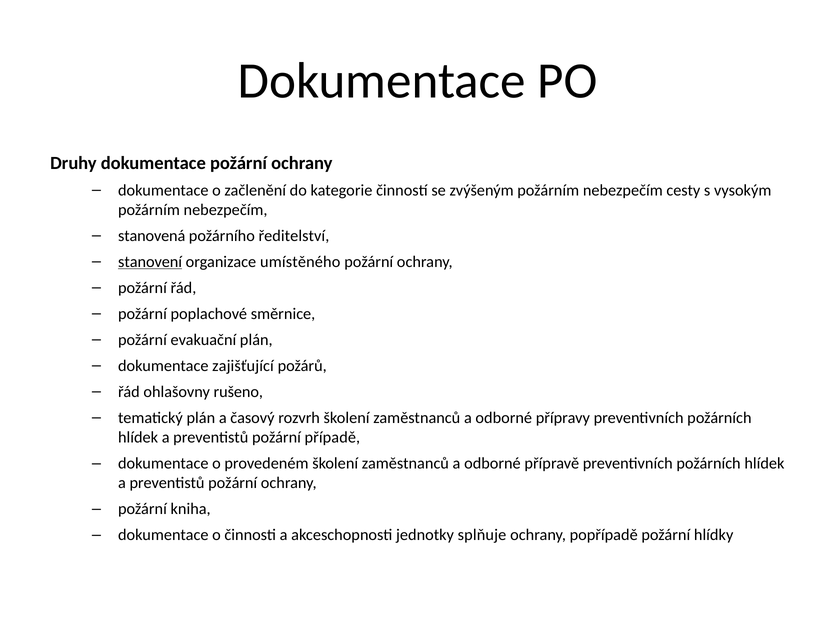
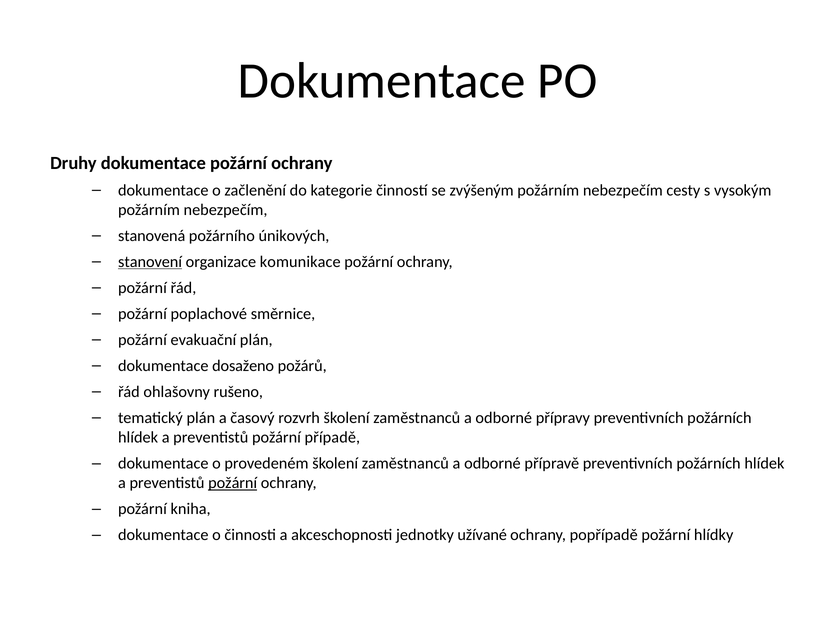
ředitelství: ředitelství -> únikových
umístěného: umístěného -> komunikace
zajišťující: zajišťující -> dosaženo
požární at (233, 483) underline: none -> present
splňuje: splňuje -> užívané
